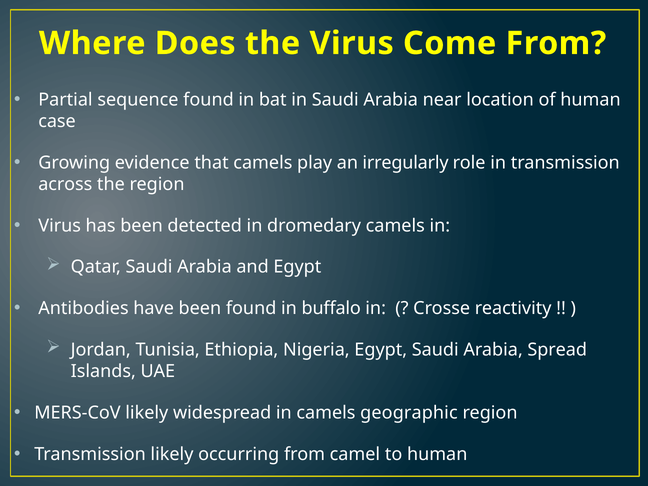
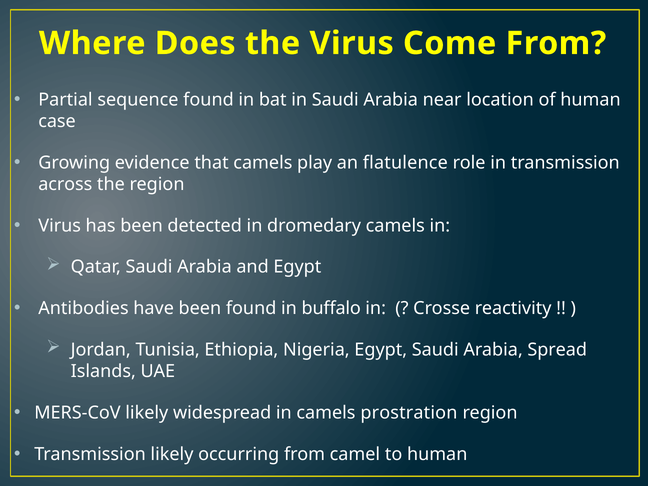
irregularly: irregularly -> flatulence
geographic: geographic -> prostration
